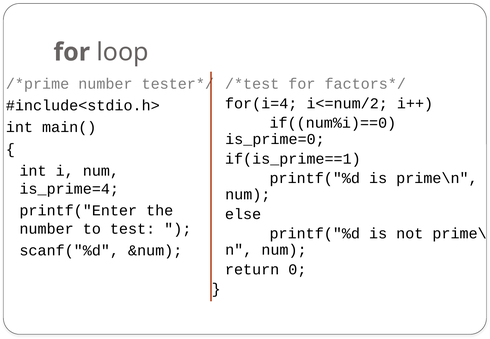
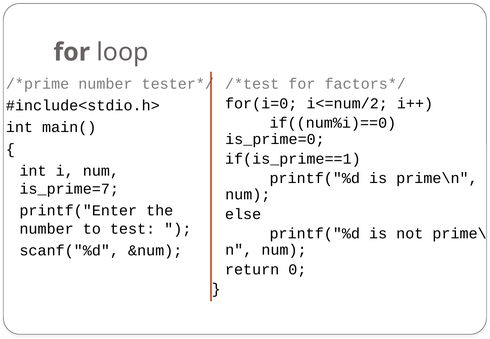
for(i=4: for(i=4 -> for(i=0
is_prime=4: is_prime=4 -> is_prime=7
